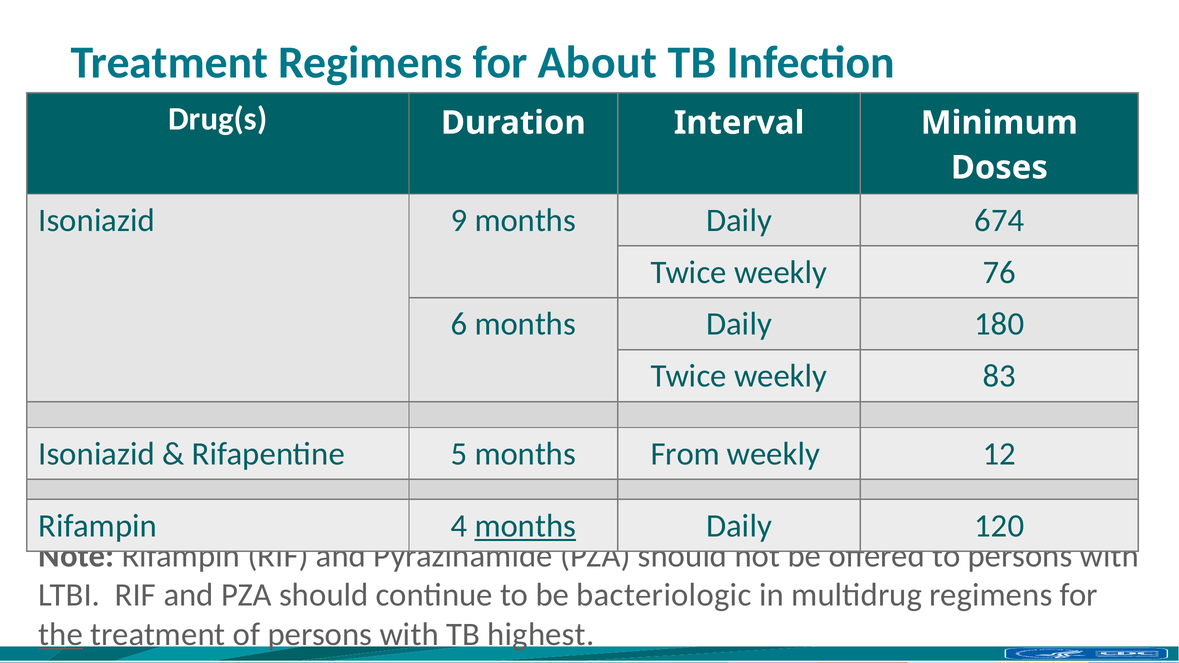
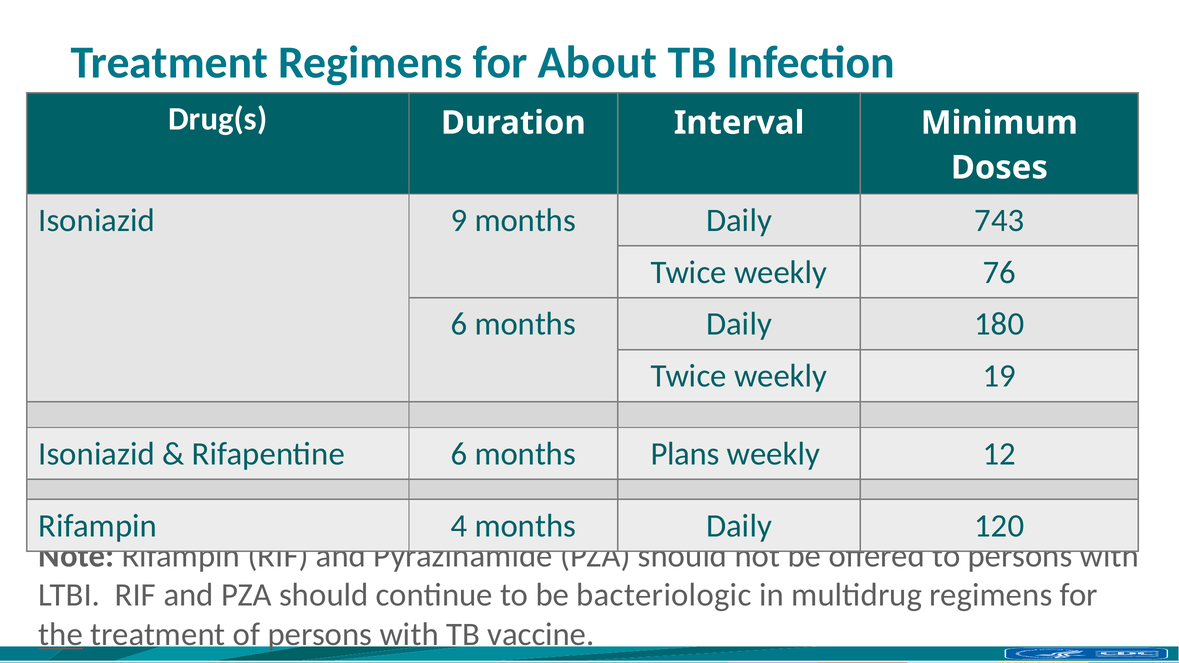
674: 674 -> 743
83: 83 -> 19
Rifapentine 5: 5 -> 6
From: From -> Plans
months at (525, 526) underline: present -> none
highest: highest -> vaccine
